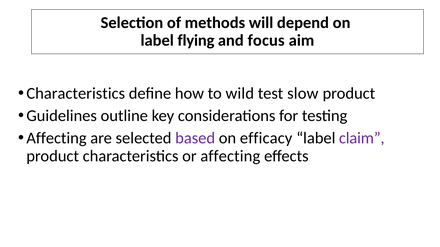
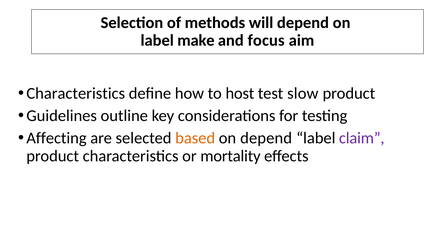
flying: flying -> make
wild: wild -> host
based colour: purple -> orange
on efficacy: efficacy -> depend
or affecting: affecting -> mortality
